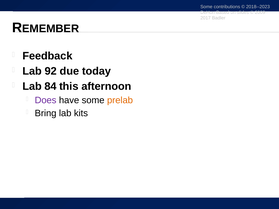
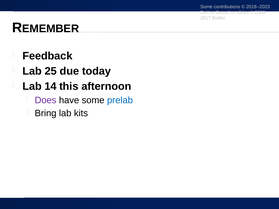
92: 92 -> 25
84: 84 -> 14
prelab colour: orange -> blue
